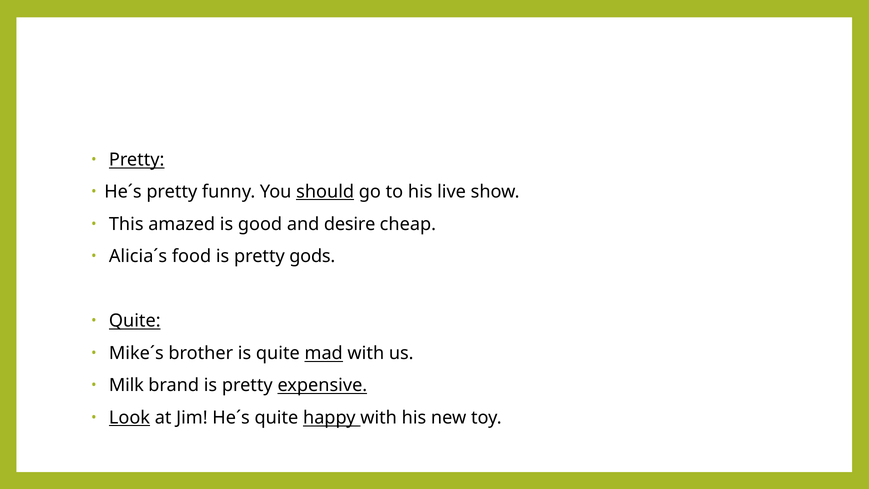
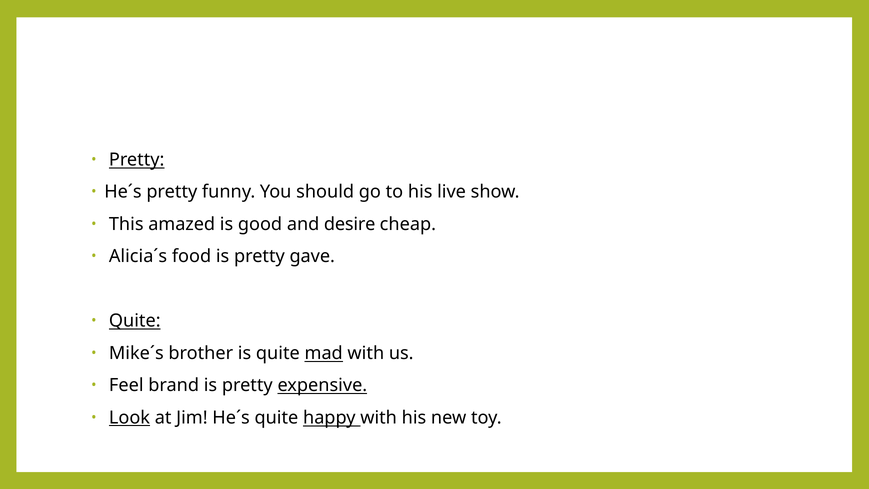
should underline: present -> none
gods: gods -> gave
Milk: Milk -> Feel
